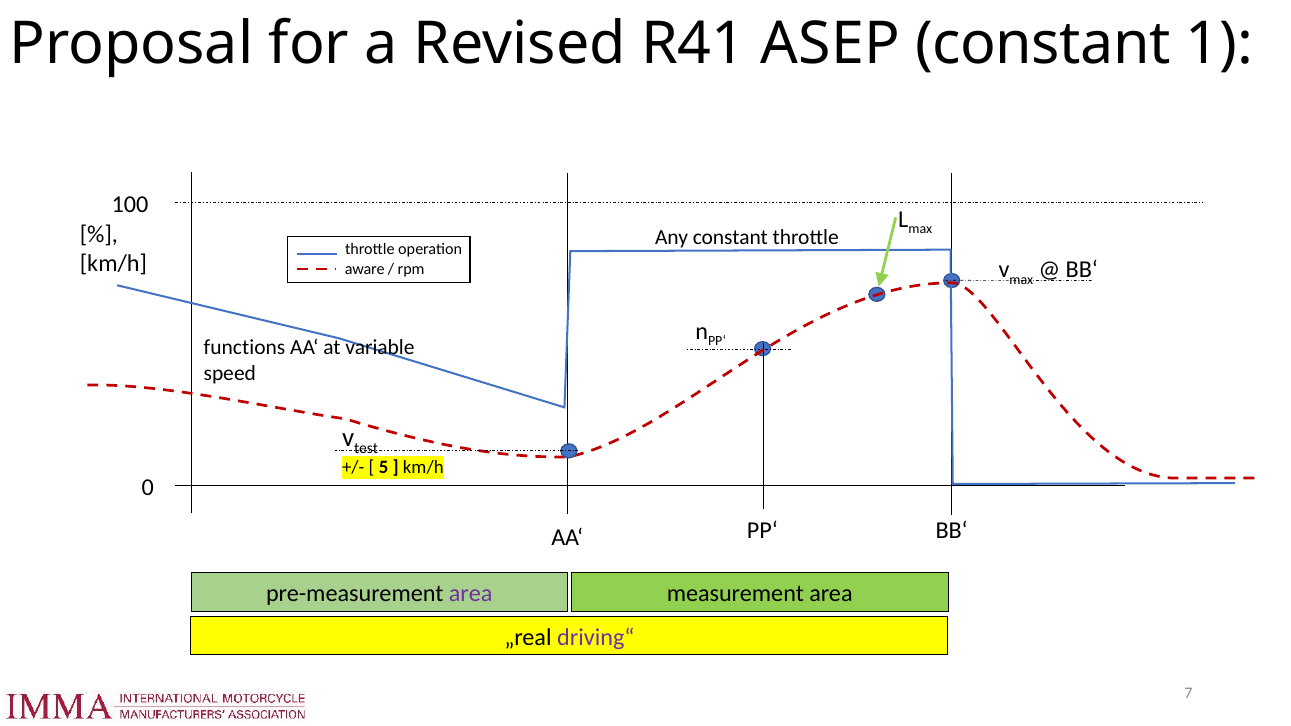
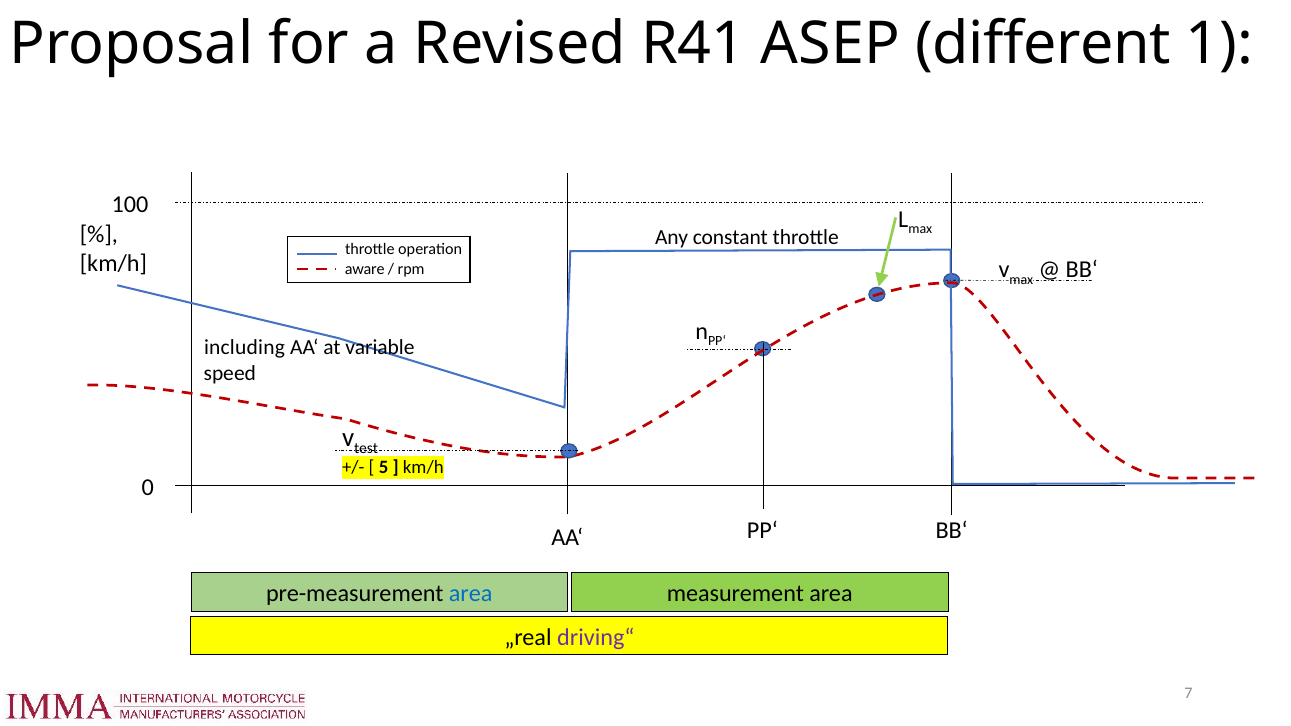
ASEP constant: constant -> different
functions: functions -> including
area at (471, 594) colour: purple -> blue
